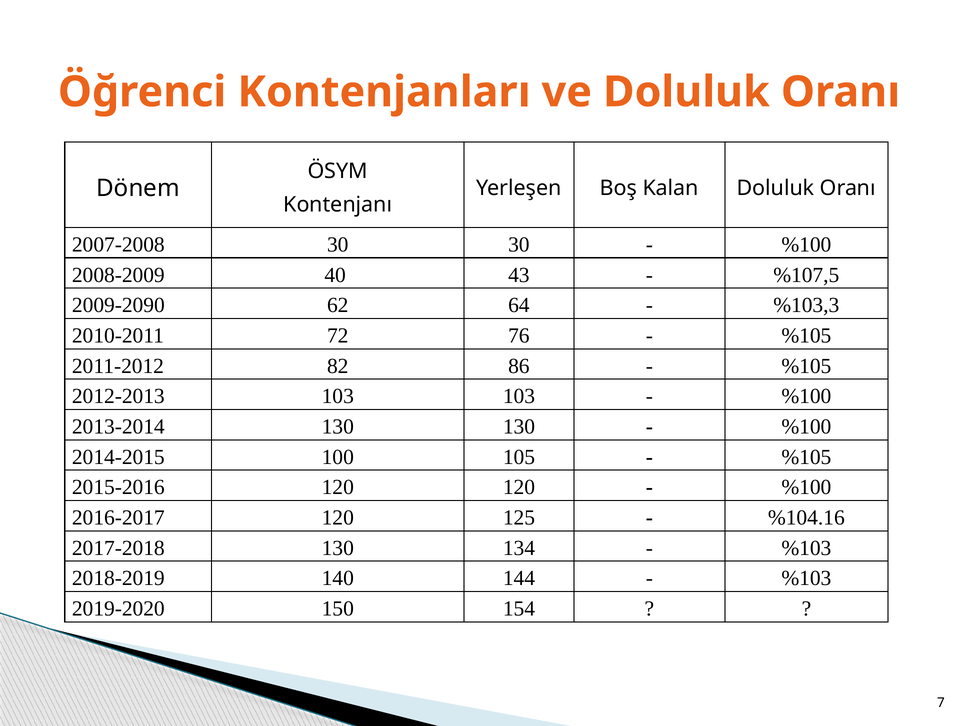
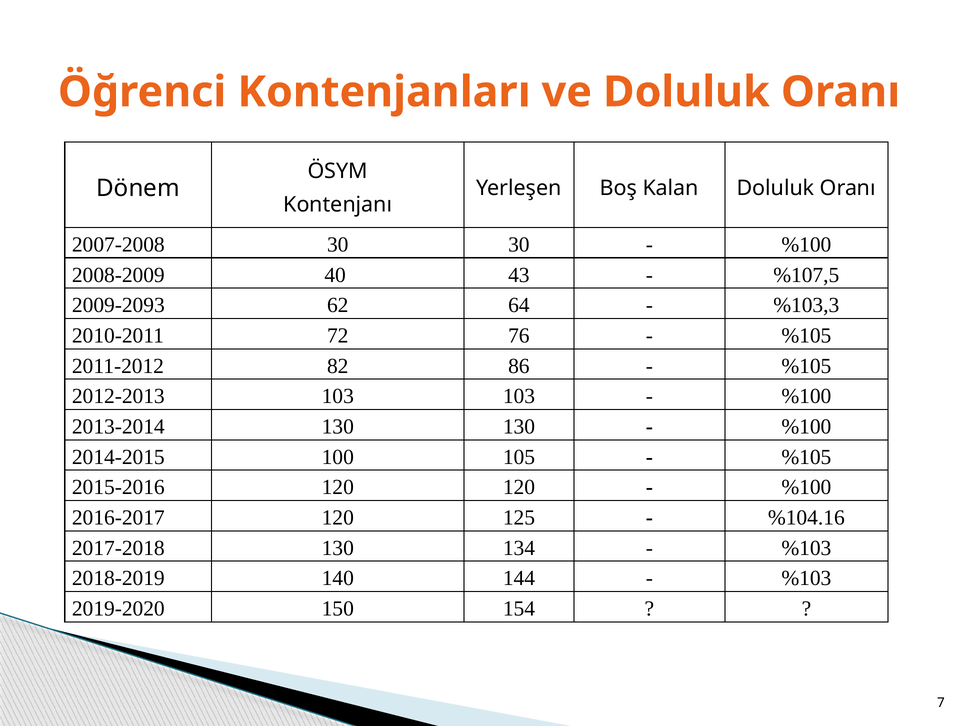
2009-2090: 2009-2090 -> 2009-2093
